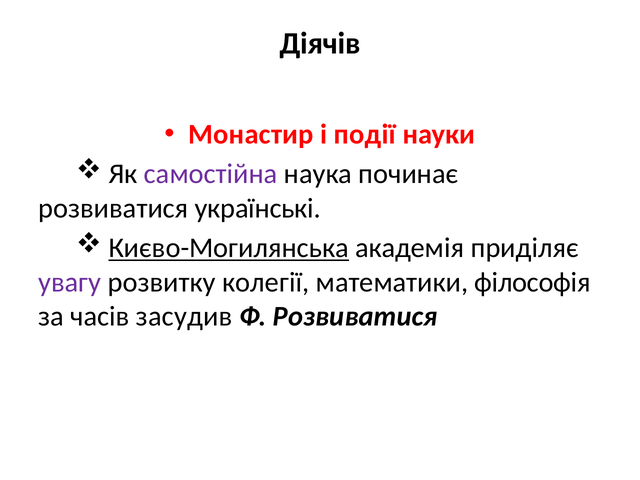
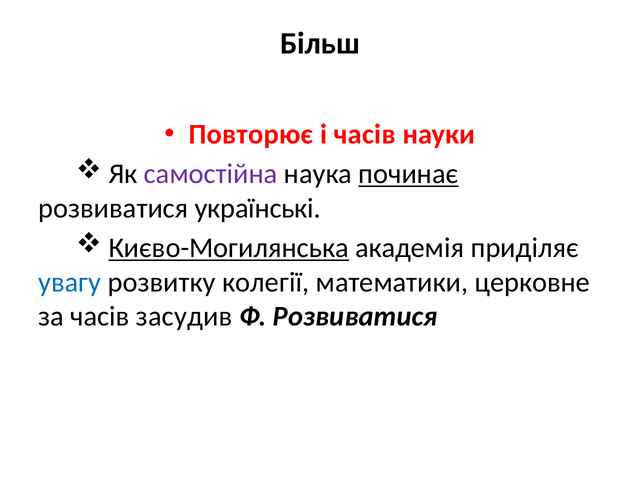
Діячів: Діячів -> Більш
Монастир: Монастир -> Повторює
і події: події -> часів
починає underline: none -> present
увагу colour: purple -> blue
філософія: філософія -> церковне
